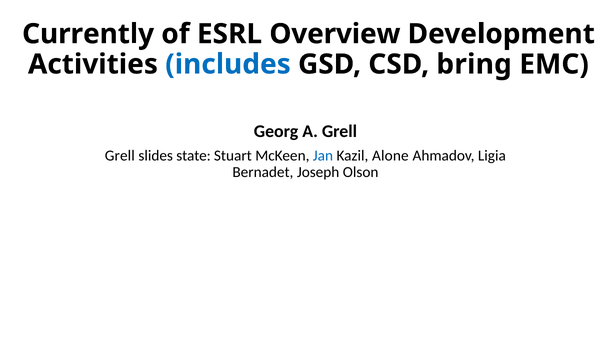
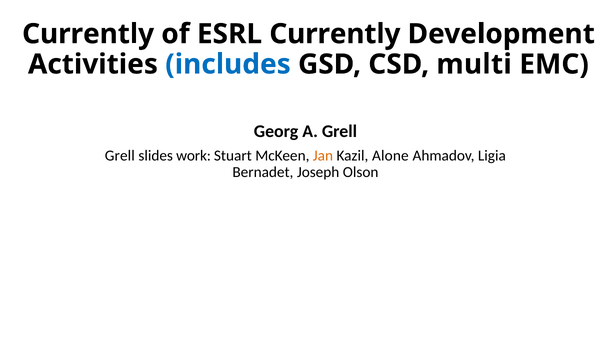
ESRL Overview: Overview -> Currently
bring: bring -> multi
state: state -> work
Jan colour: blue -> orange
